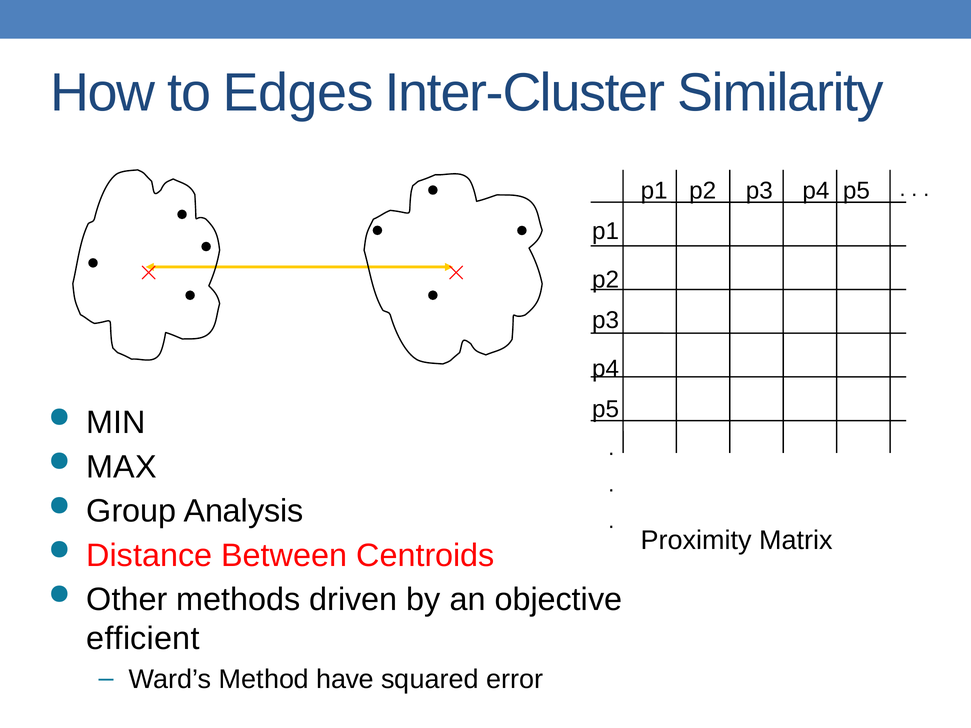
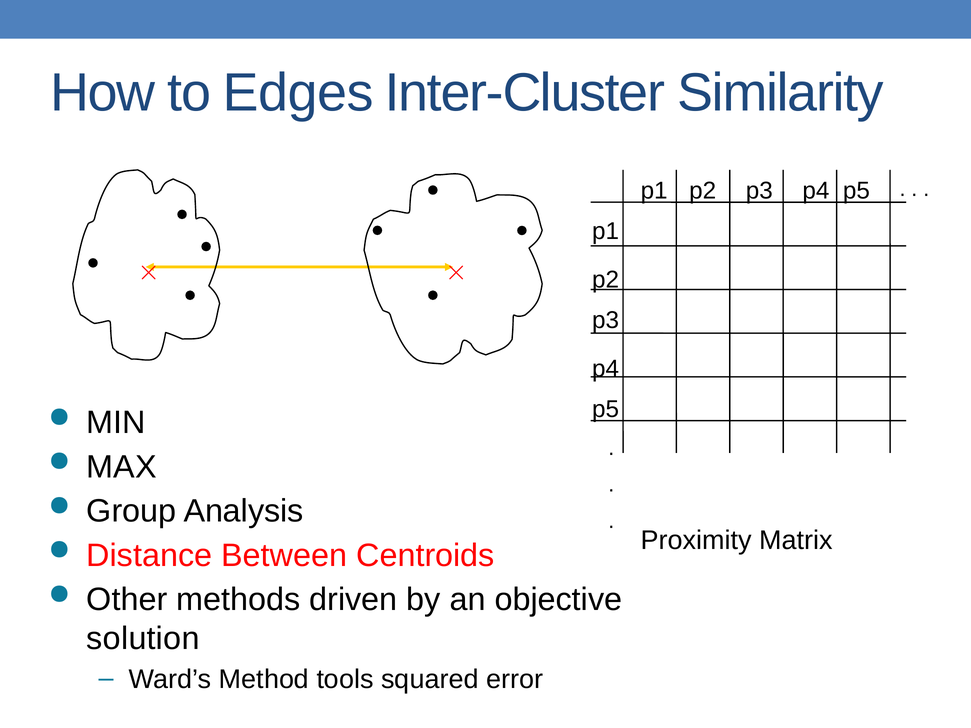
efficient: efficient -> solution
have: have -> tools
